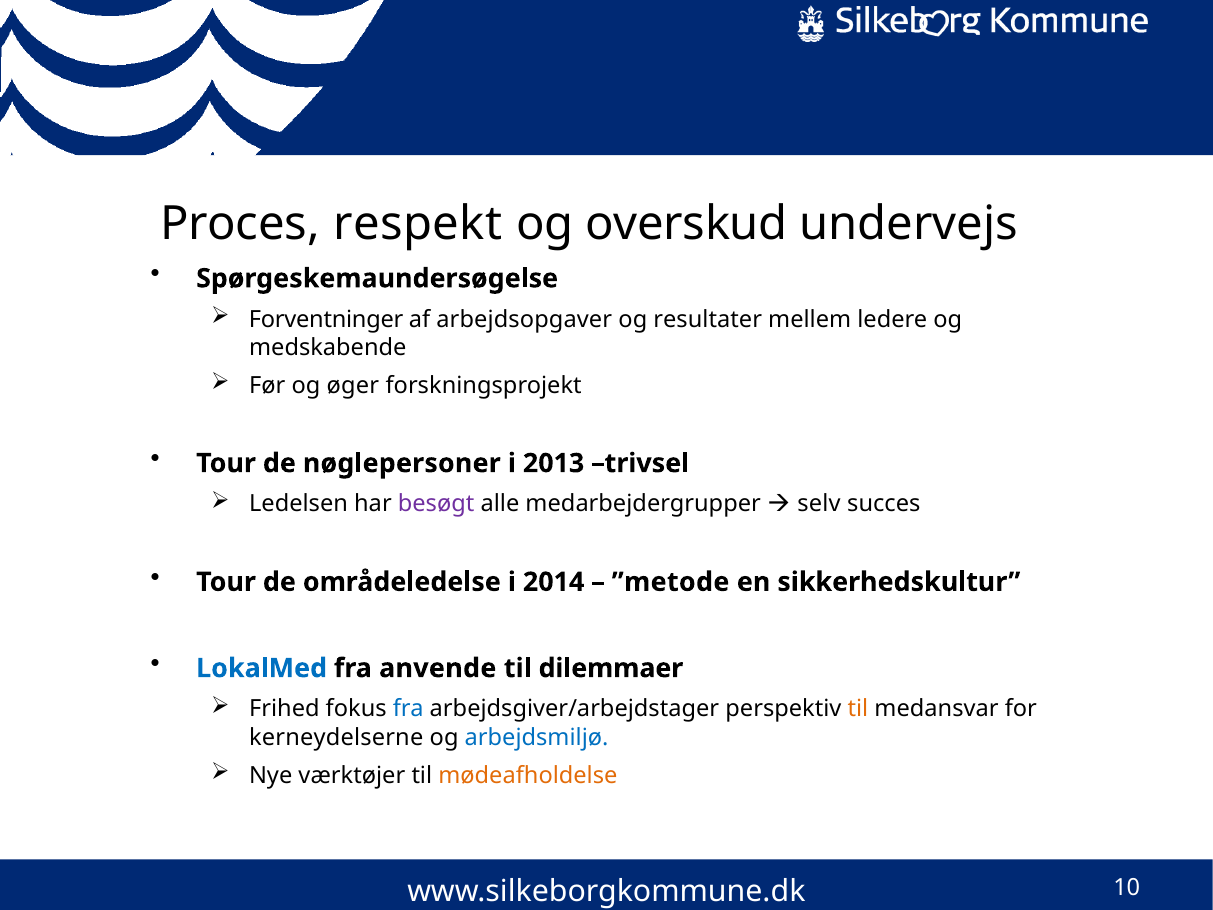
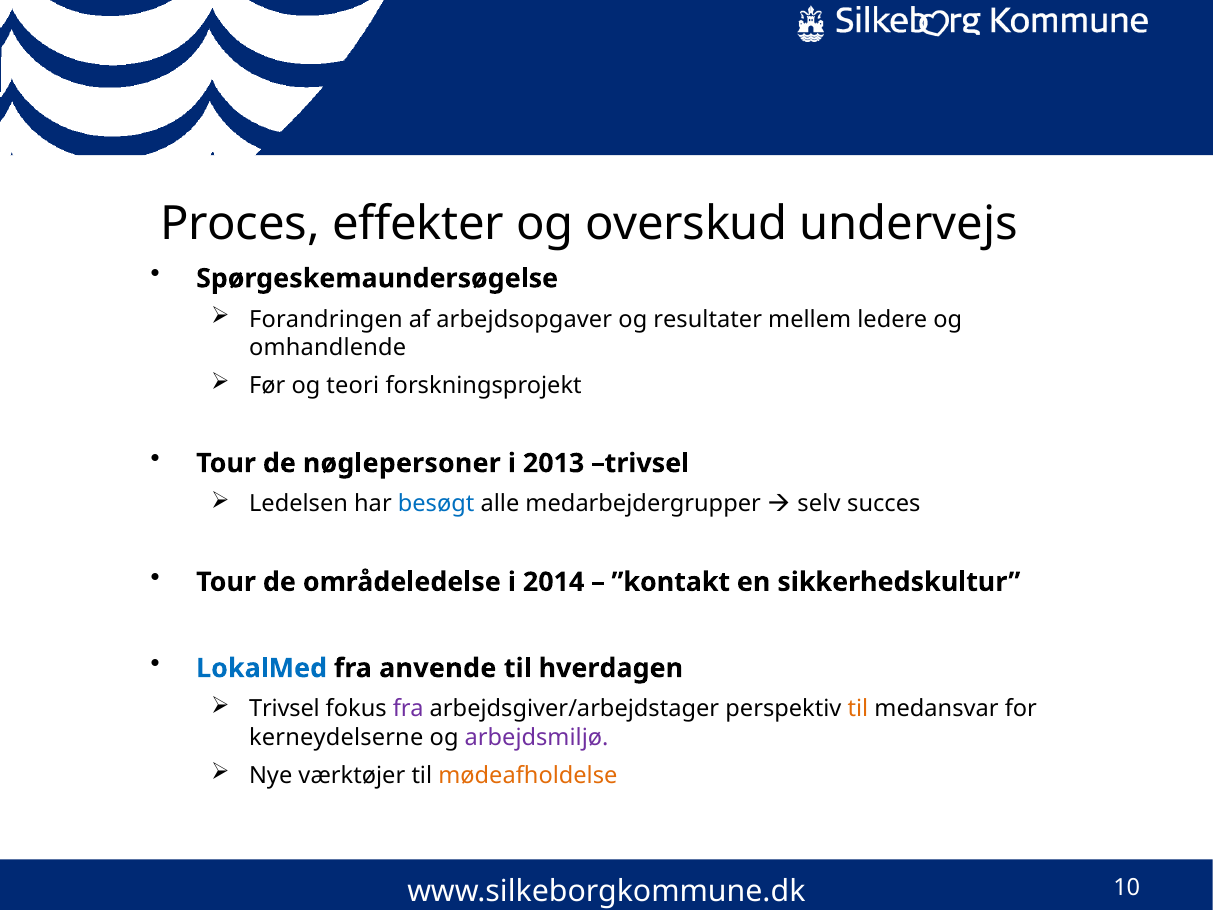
respekt: respekt -> effekter
Forventninger: Forventninger -> Forandringen
medskabende: medskabende -> omhandlende
øger: øger -> teori
besøgt colour: purple -> blue
”metode: ”metode -> ”kontakt
dilemmaer: dilemmaer -> hverdagen
Frihed at (284, 709): Frihed -> Trivsel
fra at (408, 709) colour: blue -> purple
arbejdsmiljø colour: blue -> purple
